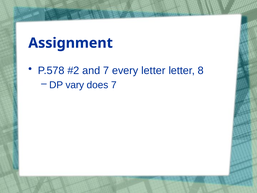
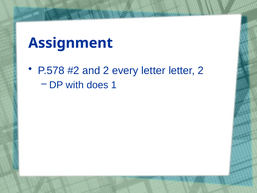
and 7: 7 -> 2
letter 8: 8 -> 2
vary: vary -> with
does 7: 7 -> 1
